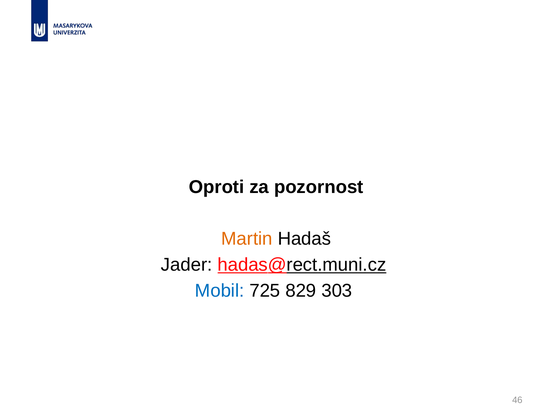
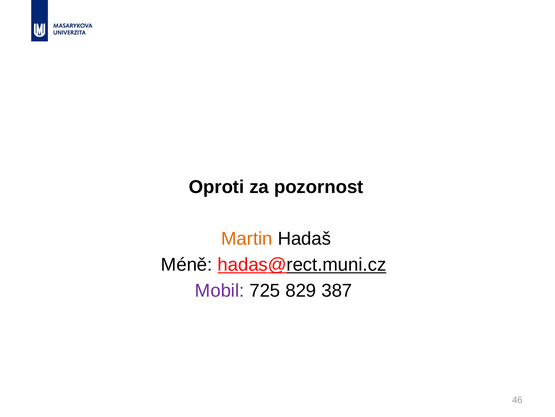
Jader: Jader -> Méně
Mobil colour: blue -> purple
303: 303 -> 387
